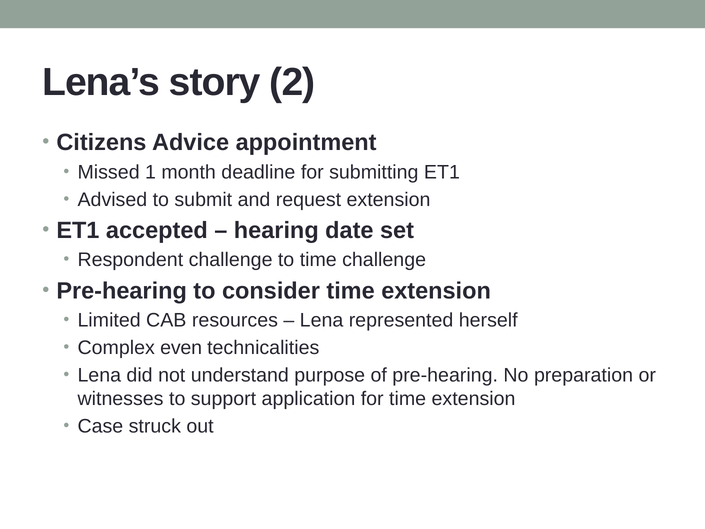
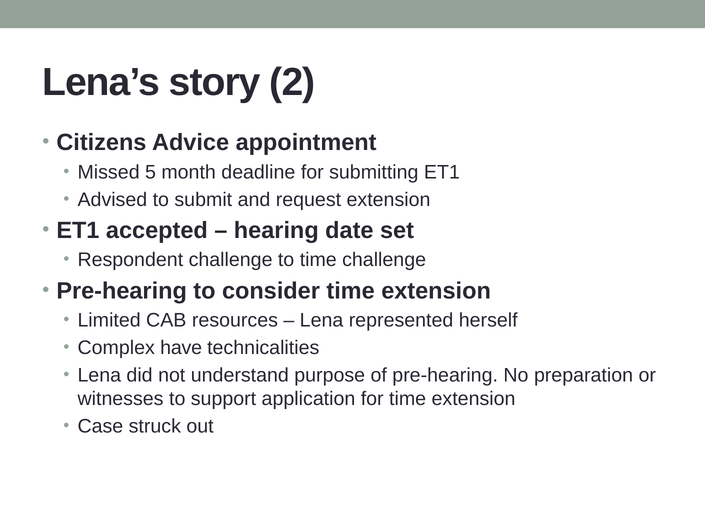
1: 1 -> 5
even: even -> have
